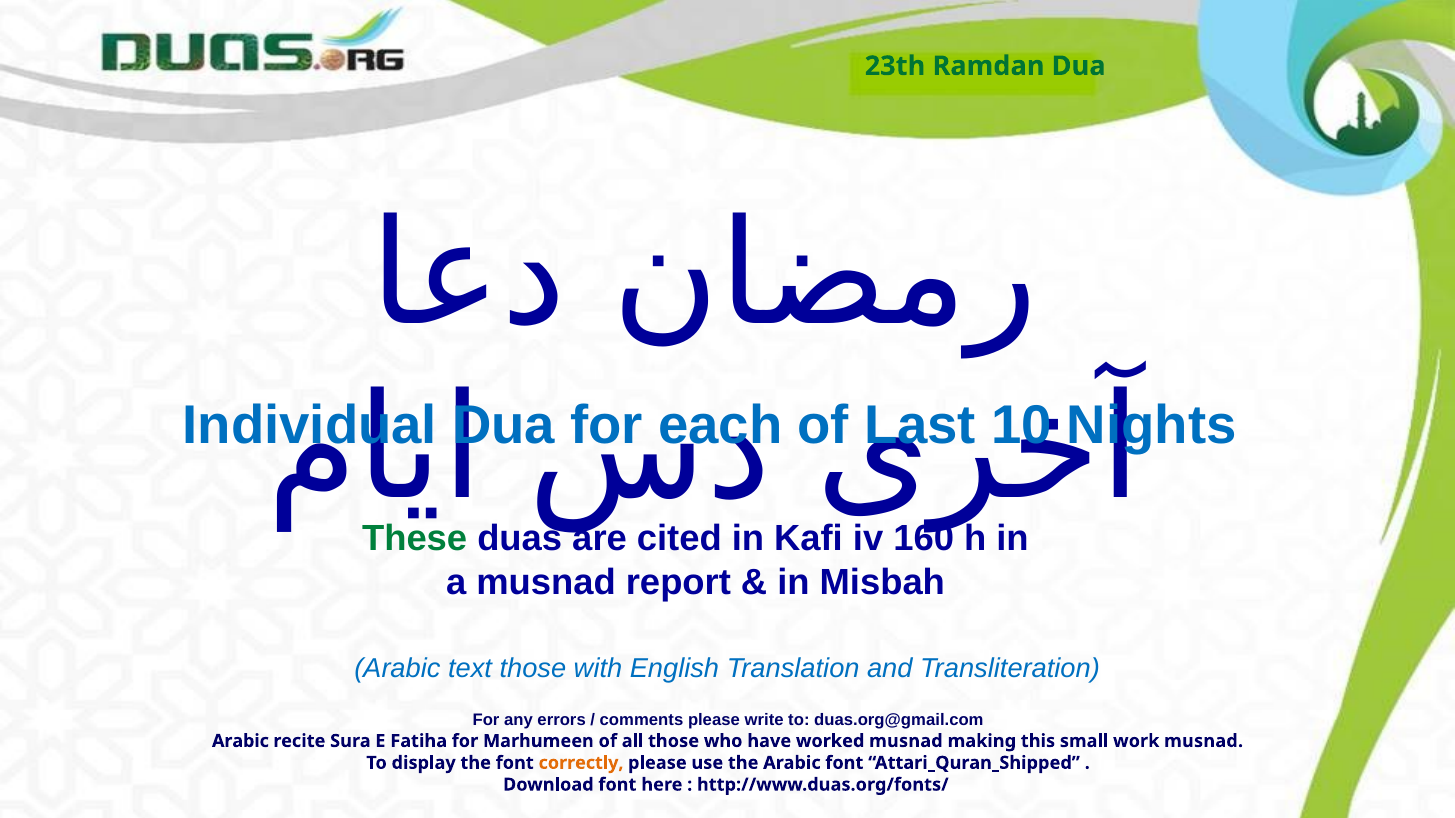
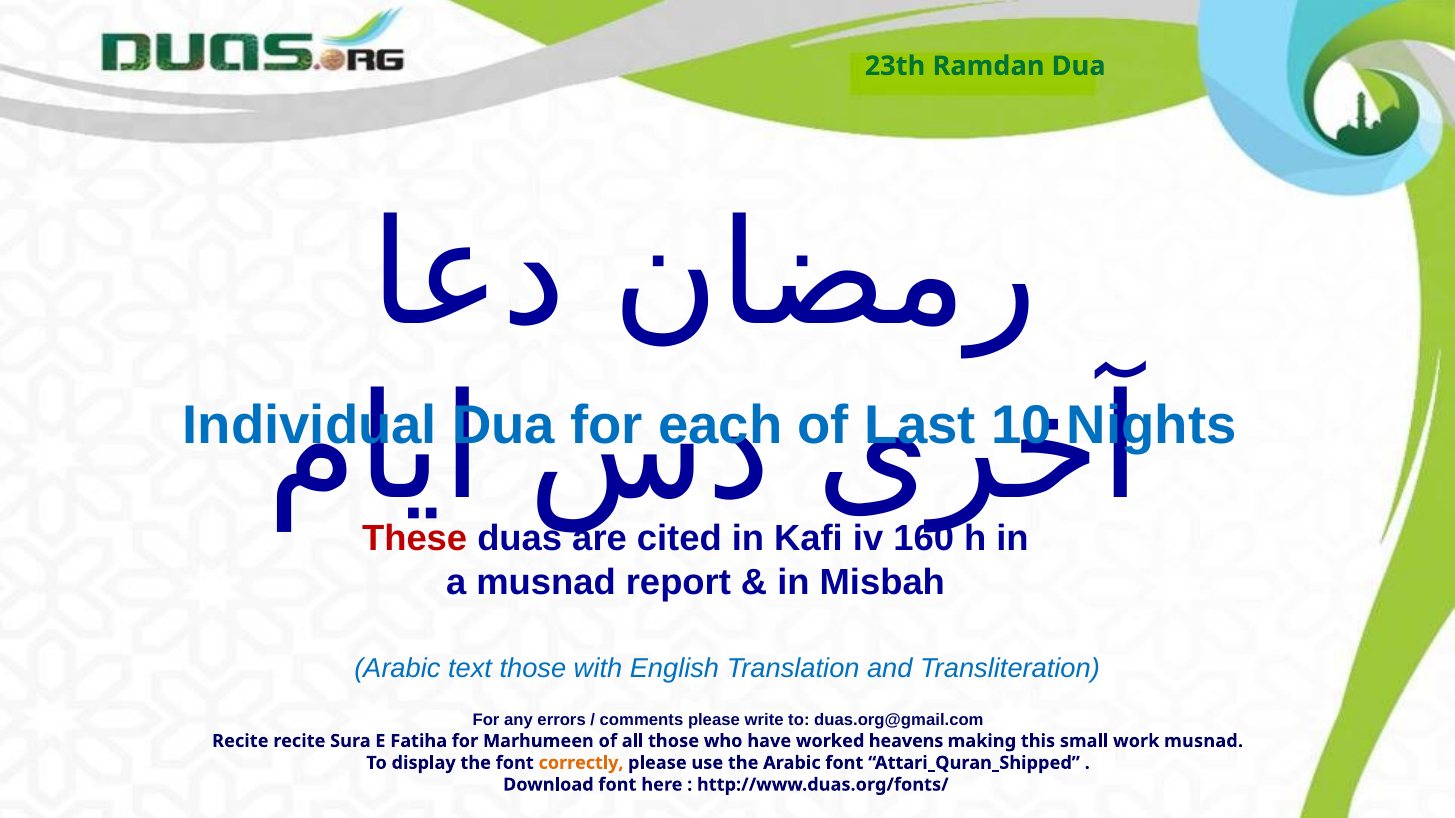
These colour: green -> red
Arabic at (240, 741): Arabic -> Recite
worked musnad: musnad -> heavens
